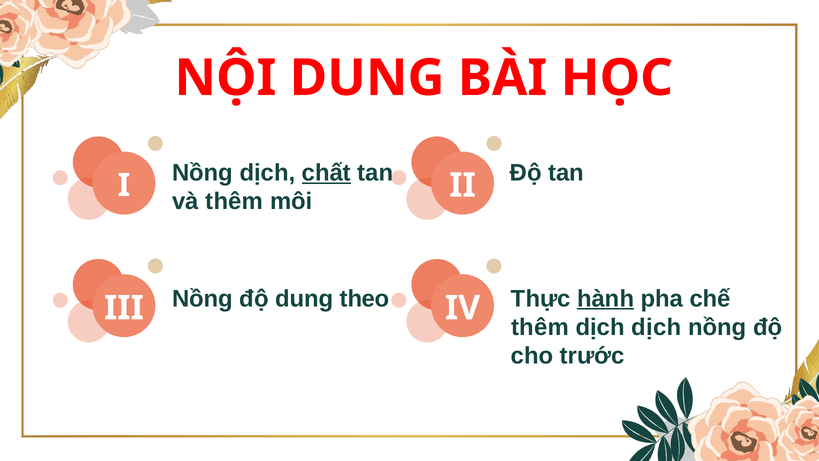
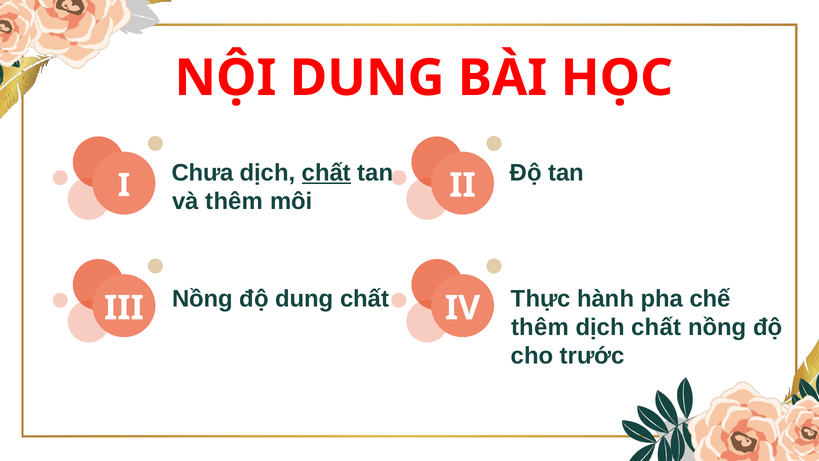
Nồng at (203, 173): Nồng -> Chưa
dung theo: theo -> chất
hành underline: present -> none
dịch at (656, 327): dịch -> chất
